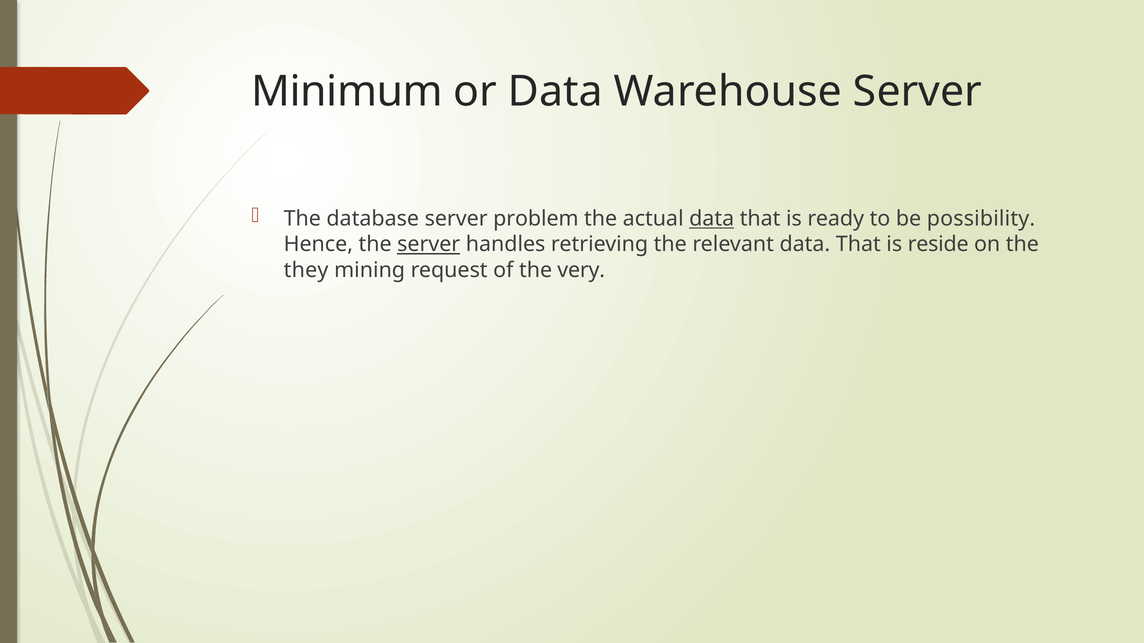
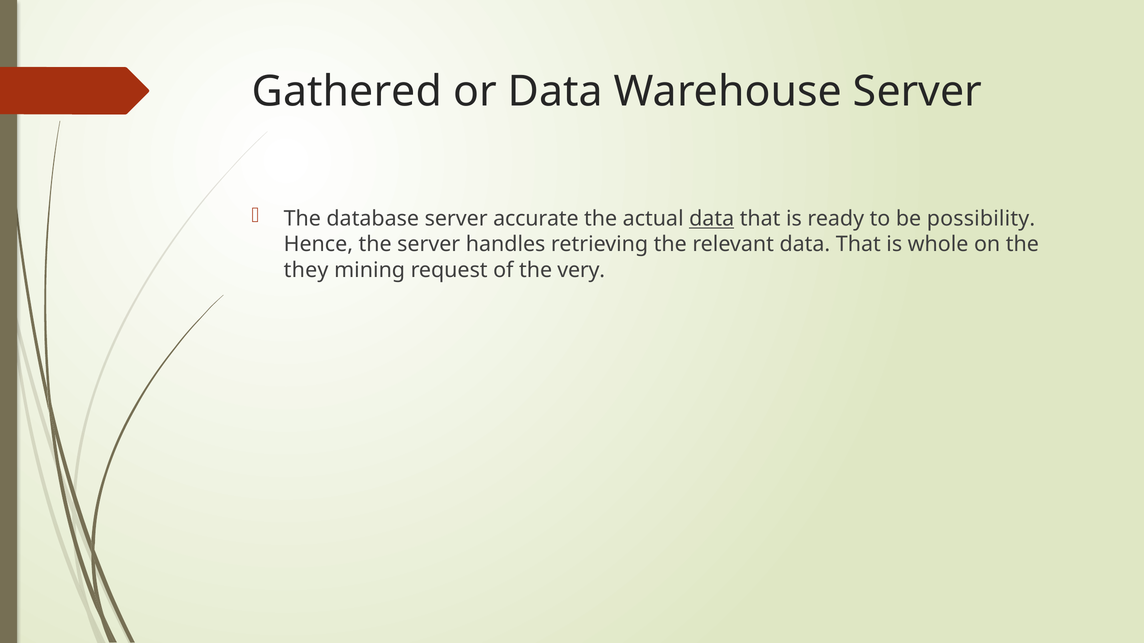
Minimum: Minimum -> Gathered
problem: problem -> accurate
server at (429, 245) underline: present -> none
reside: reside -> whole
